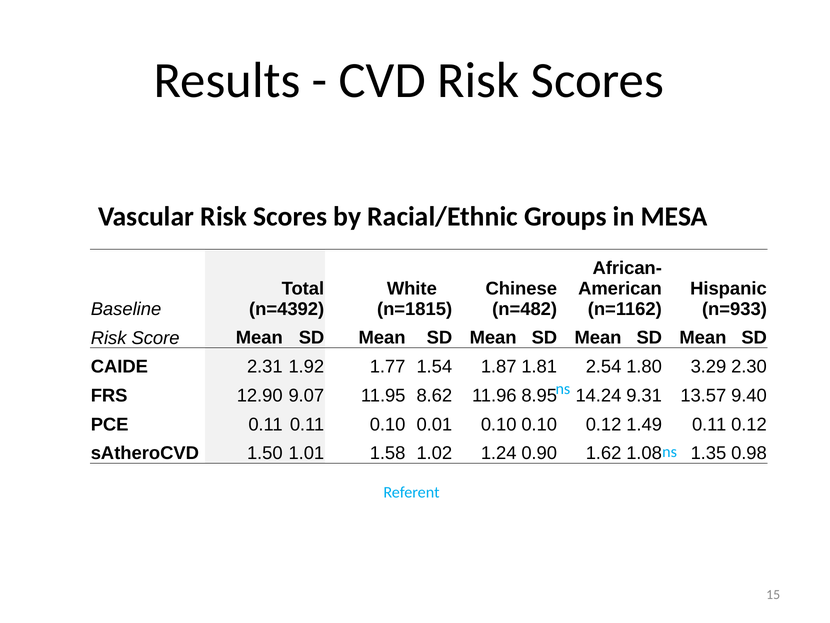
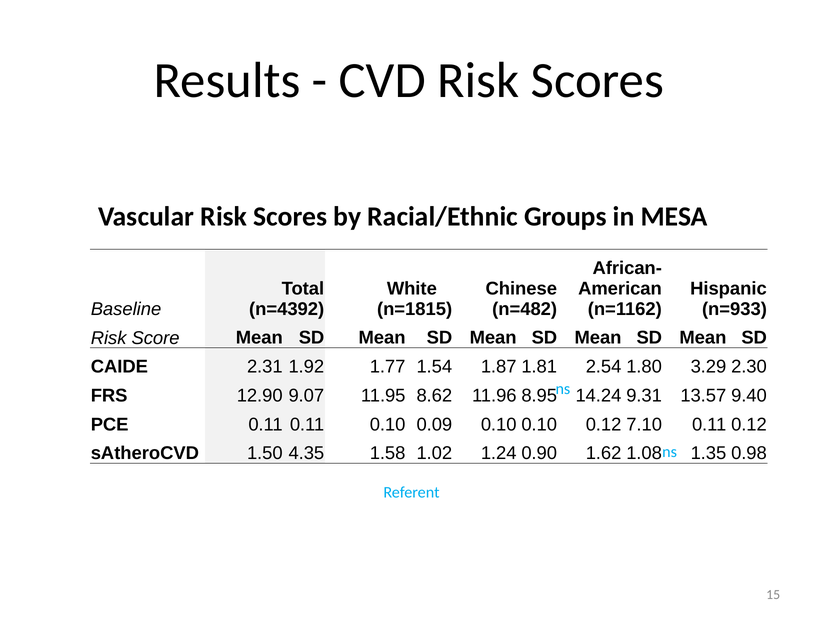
0.01: 0.01 -> 0.09
1.49: 1.49 -> 7.10
1.01: 1.01 -> 4.35
